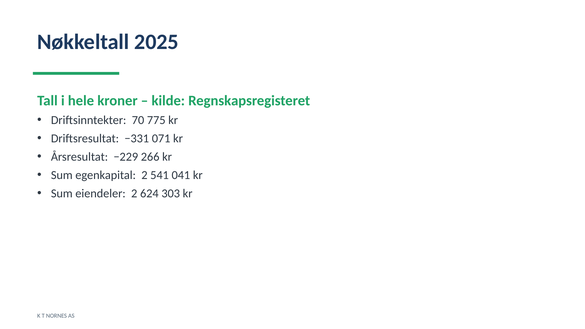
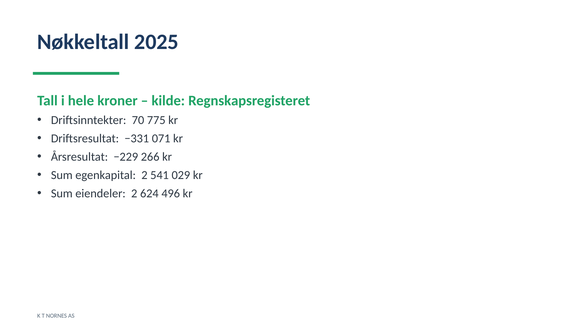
041: 041 -> 029
303: 303 -> 496
